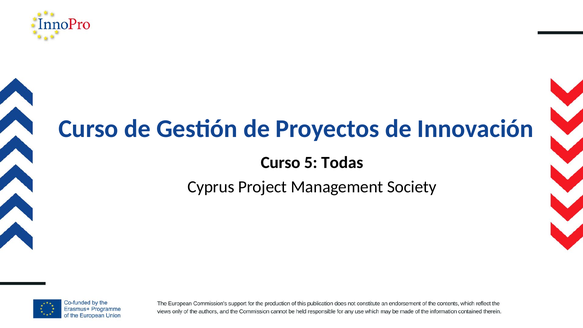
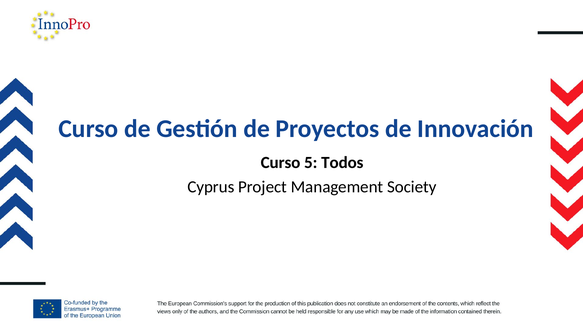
Todas: Todas -> Todos
